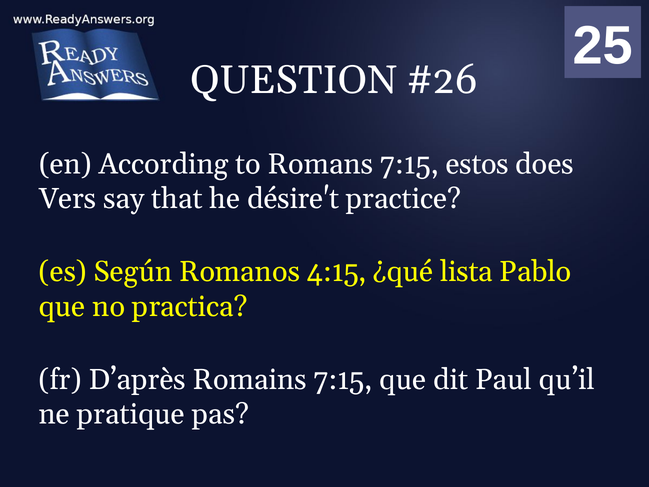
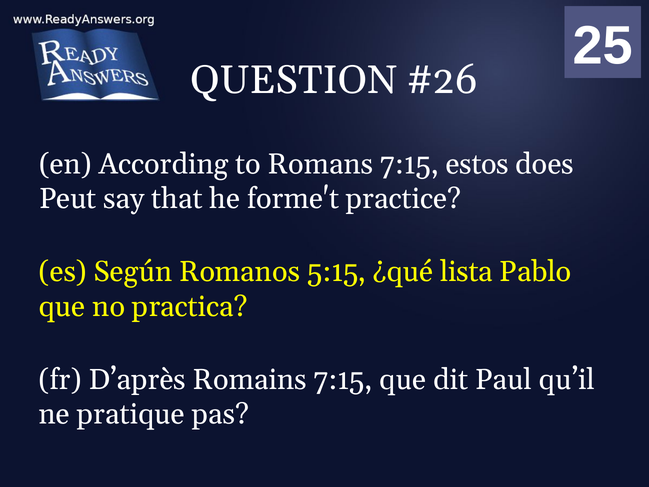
Vers: Vers -> Peut
désire't: désire't -> forme't
4:15: 4:15 -> 5:15
